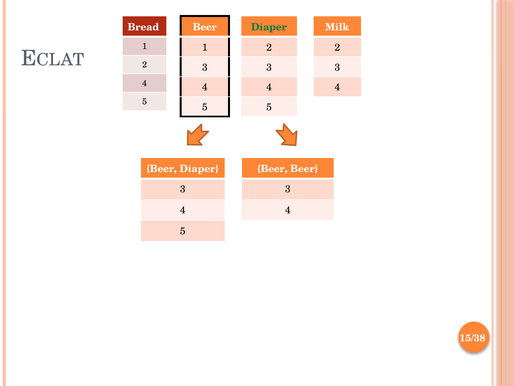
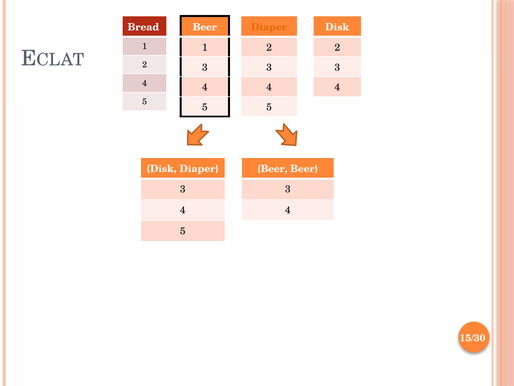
Diaper at (269, 27) colour: green -> orange
Milk at (337, 27): Milk -> Disk
Beer at (161, 169): Beer -> Disk
15/38: 15/38 -> 15/30
